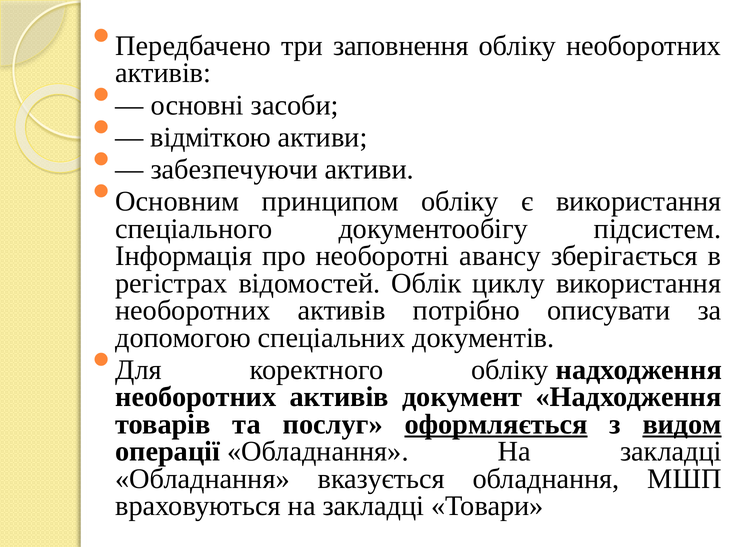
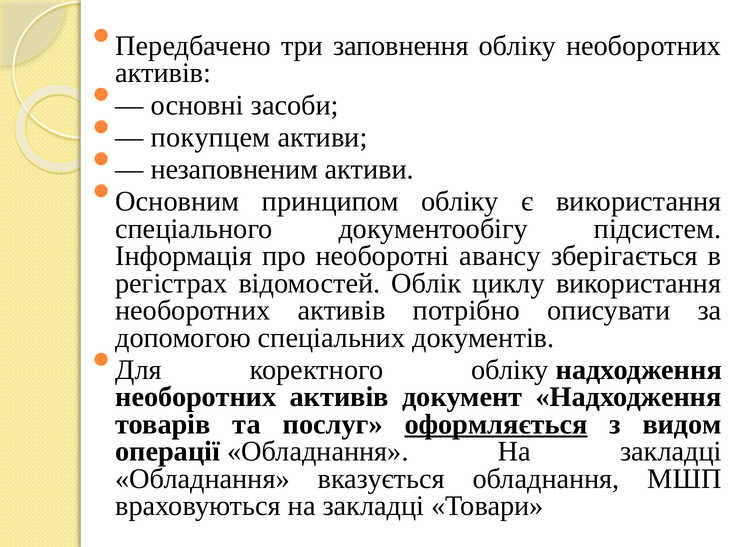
відміткою: відміткою -> покупцем
забезпечуючи: забезпечуючи -> незаповненим
видом underline: present -> none
